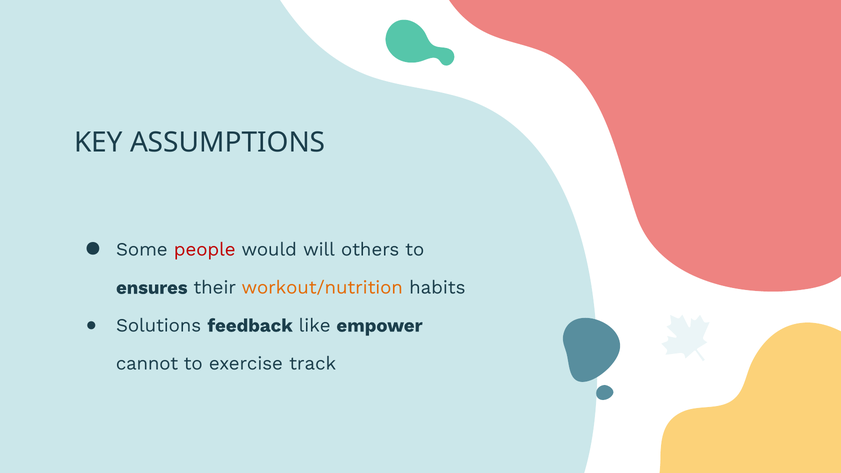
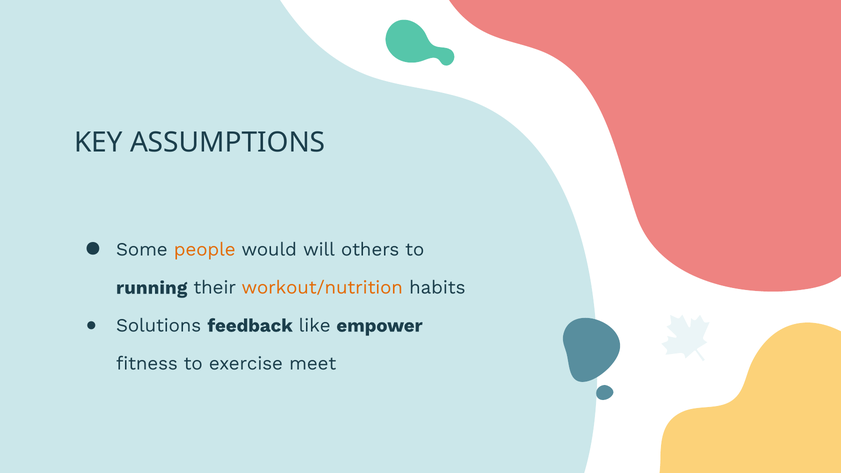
people colour: red -> orange
ensures: ensures -> running
cannot: cannot -> fitness
track: track -> meet
